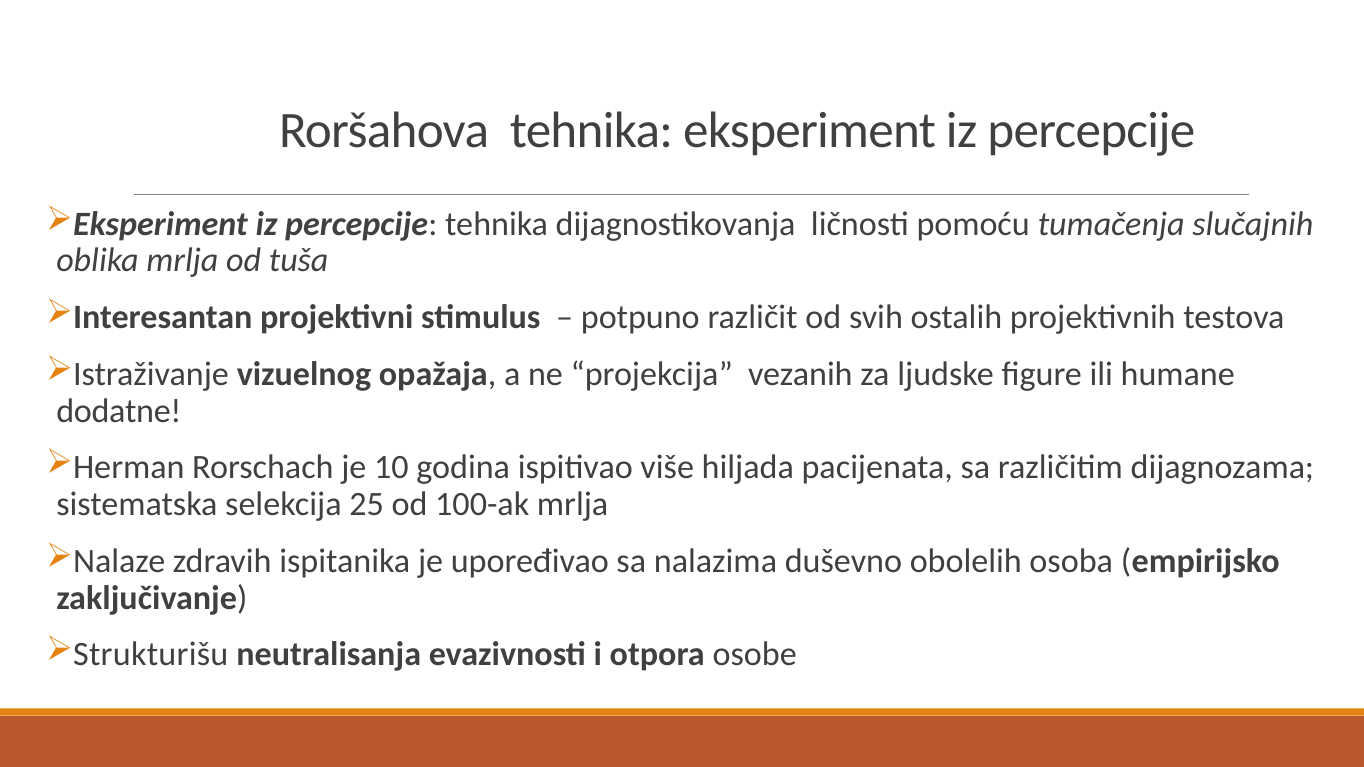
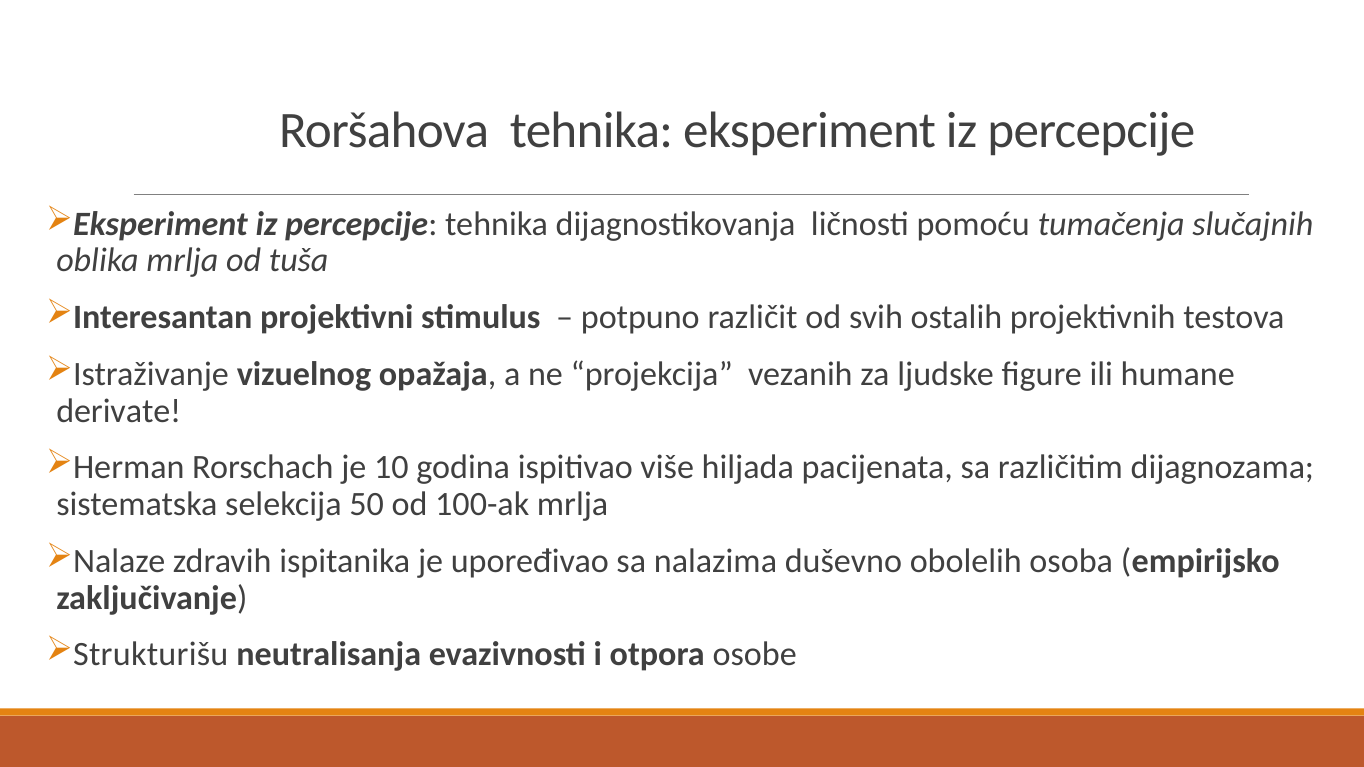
dodatne: dodatne -> derivate
25: 25 -> 50
